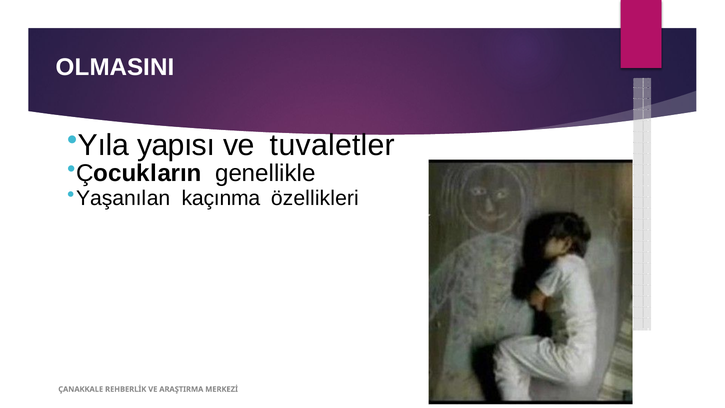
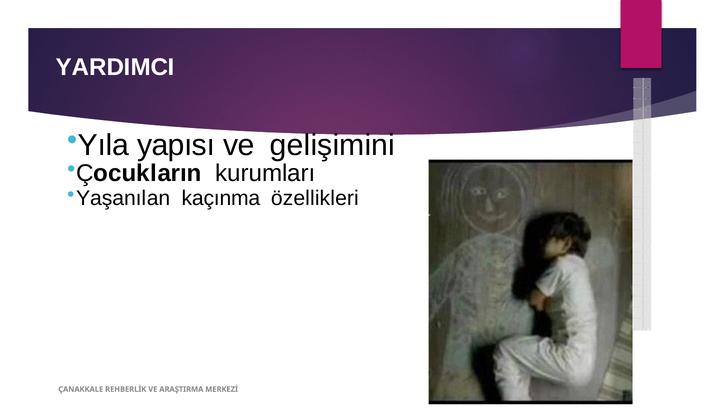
OLMASINI: OLMASINI -> YARDIMCI
tuvaletler: tuvaletler -> gelişimini
genellikle: genellikle -> kurumları
